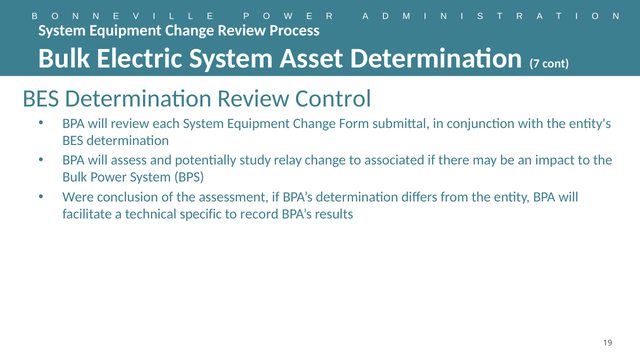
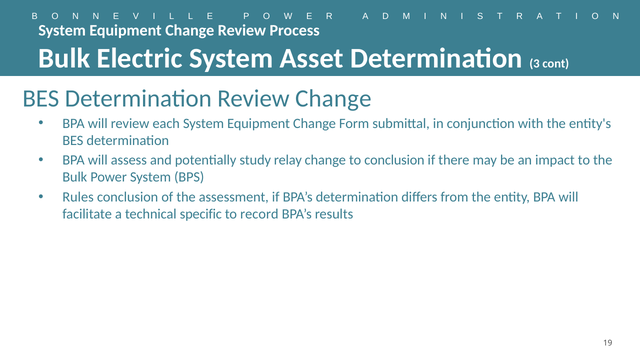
7: 7 -> 3
Review Control: Control -> Change
to associated: associated -> conclusion
Were: Were -> Rules
